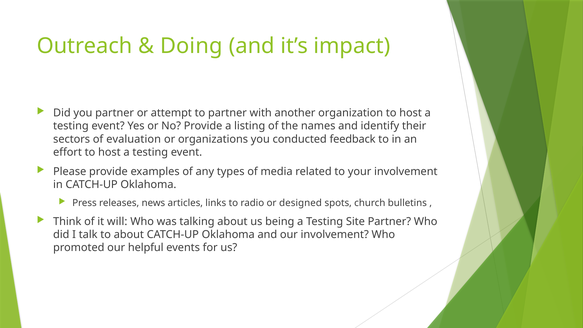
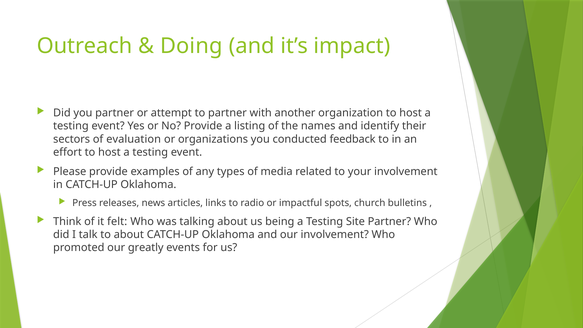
designed: designed -> impactful
will: will -> felt
helpful: helpful -> greatly
